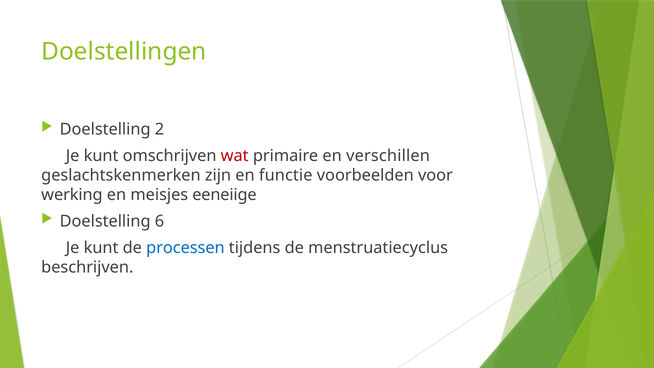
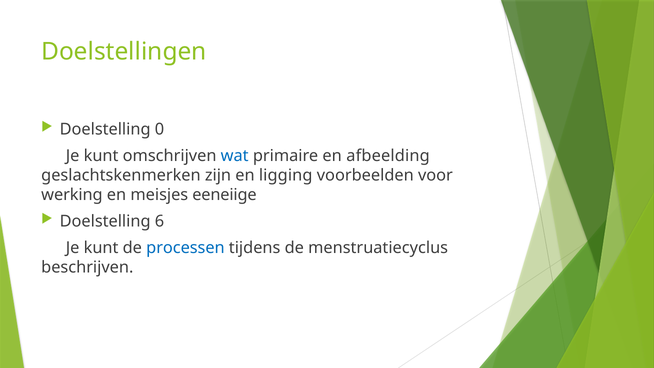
2: 2 -> 0
wat colour: red -> blue
verschillen: verschillen -> afbeelding
functie: functie -> ligging
